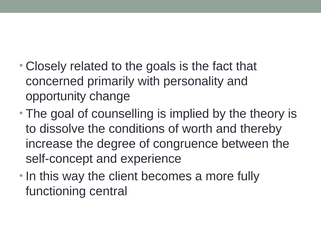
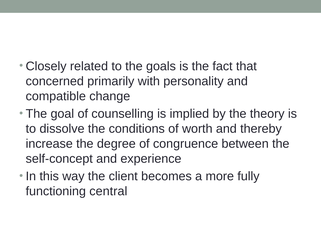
opportunity: opportunity -> compatible
